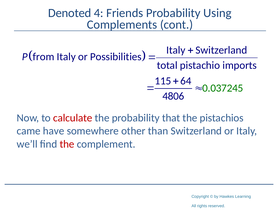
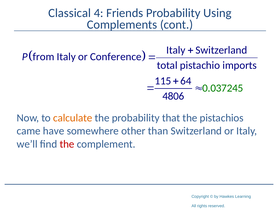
Denoted: Denoted -> Classical
Possibilities: Possibilities -> Conference
calculate colour: red -> orange
